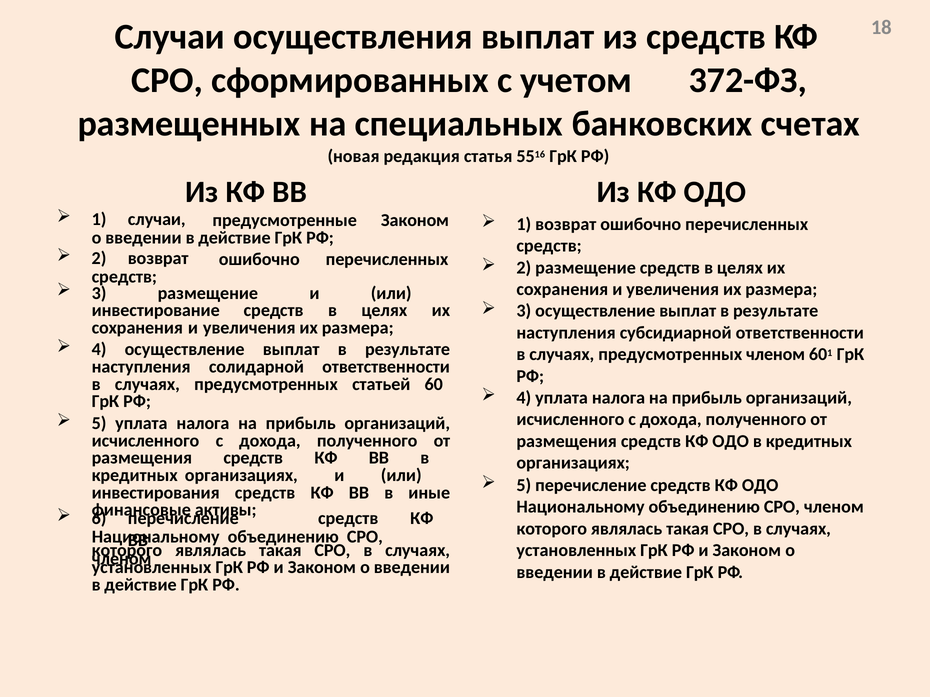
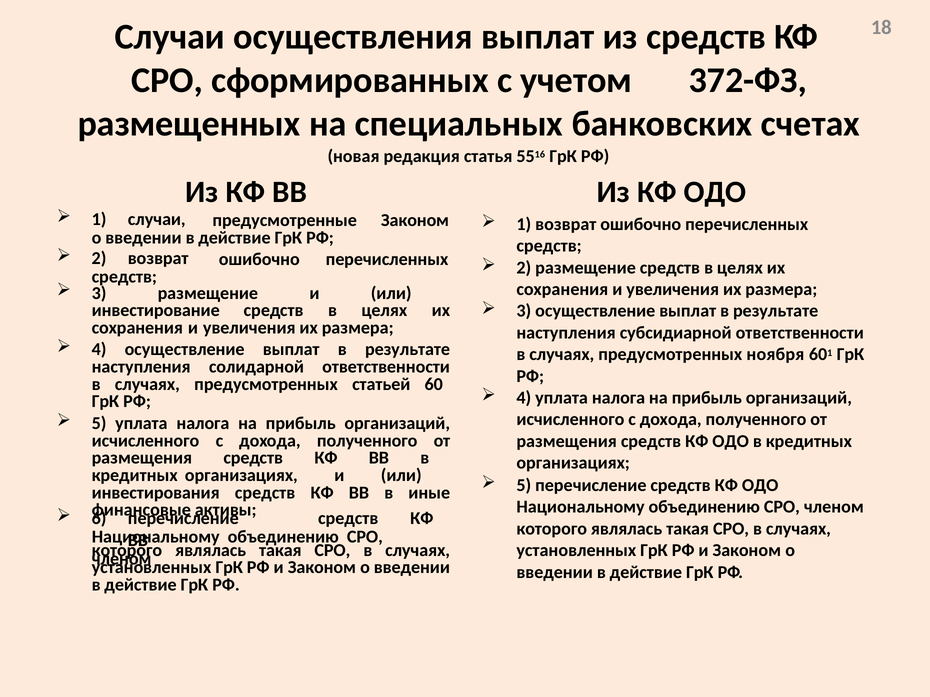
предусмотренных членом: членом -> ноября
